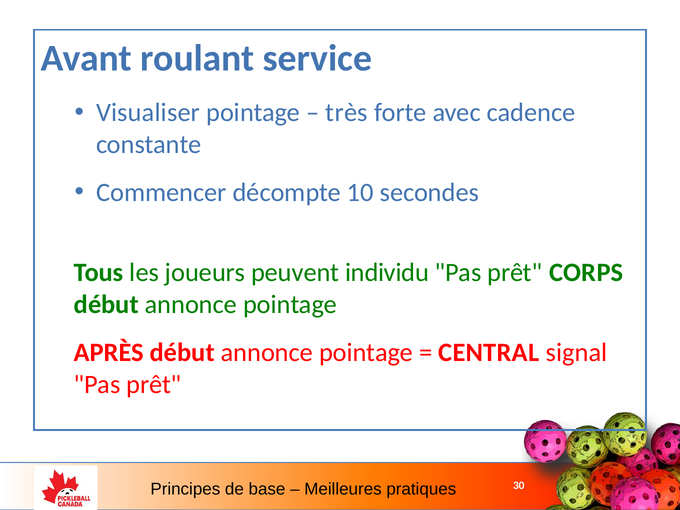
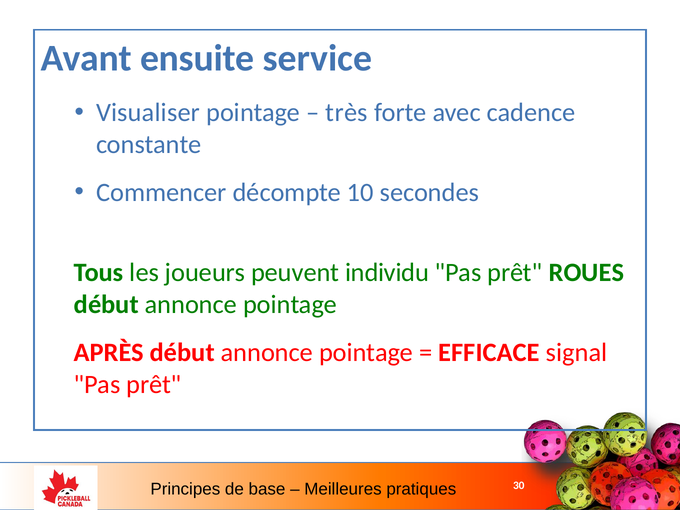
roulant: roulant -> ensuite
CORPS: CORPS -> ROUES
CENTRAL: CENTRAL -> EFFICACE
